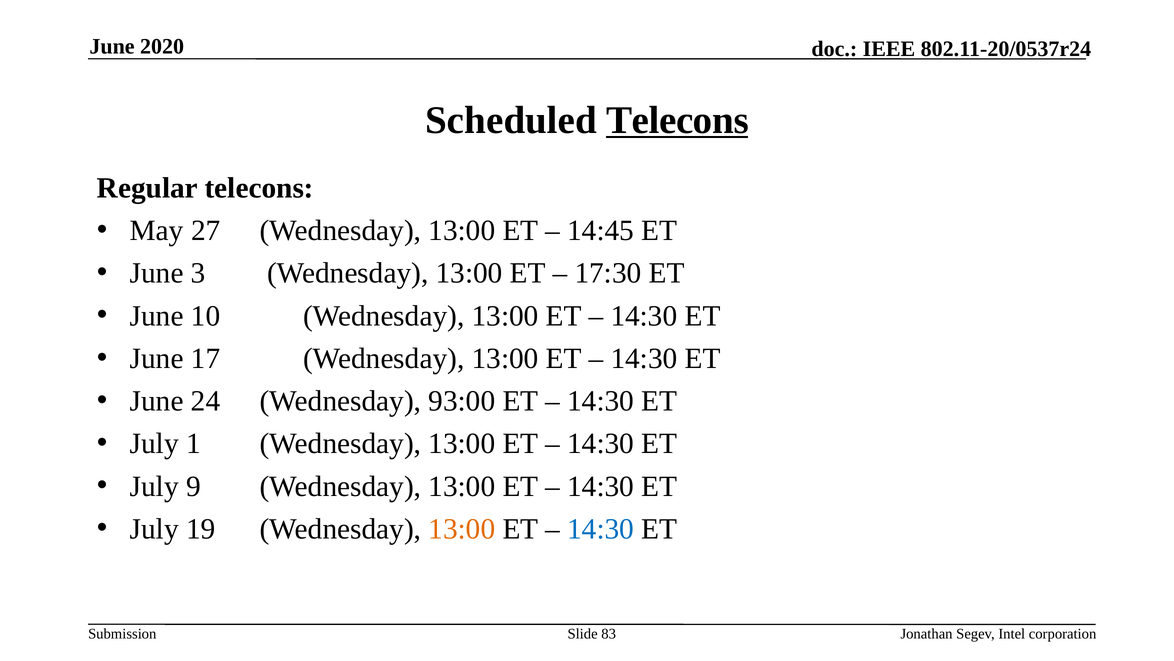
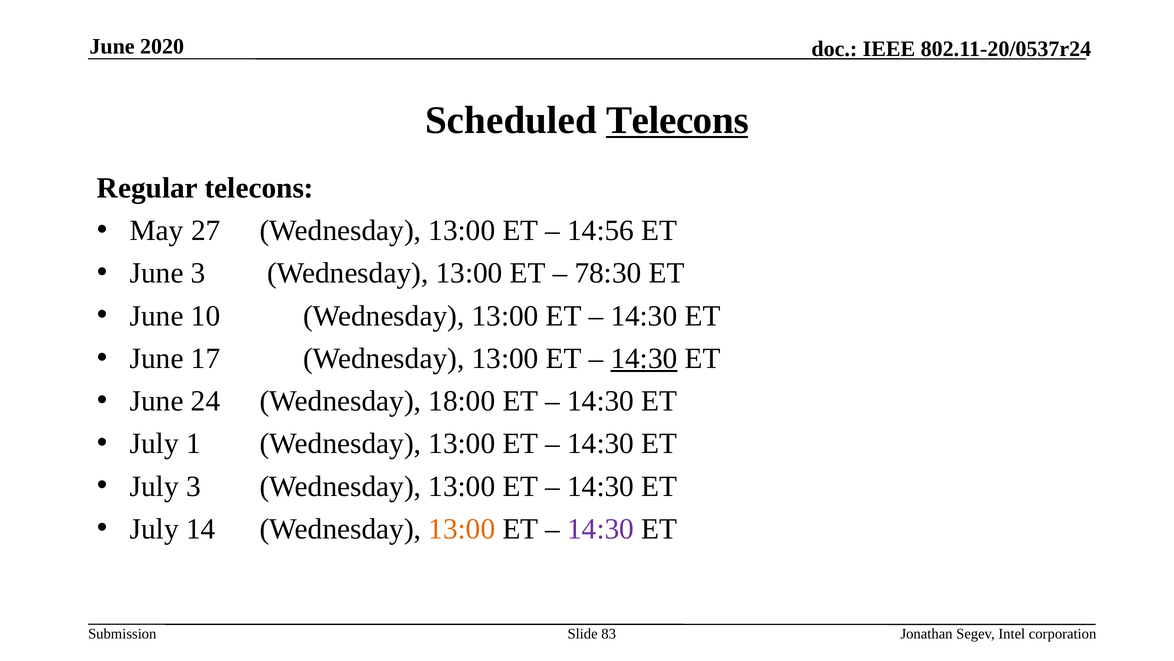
14:45: 14:45 -> 14:56
17:30: 17:30 -> 78:30
14:30 at (644, 358) underline: none -> present
93:00: 93:00 -> 18:00
July 9: 9 -> 3
19: 19 -> 14
14:30 at (601, 528) colour: blue -> purple
